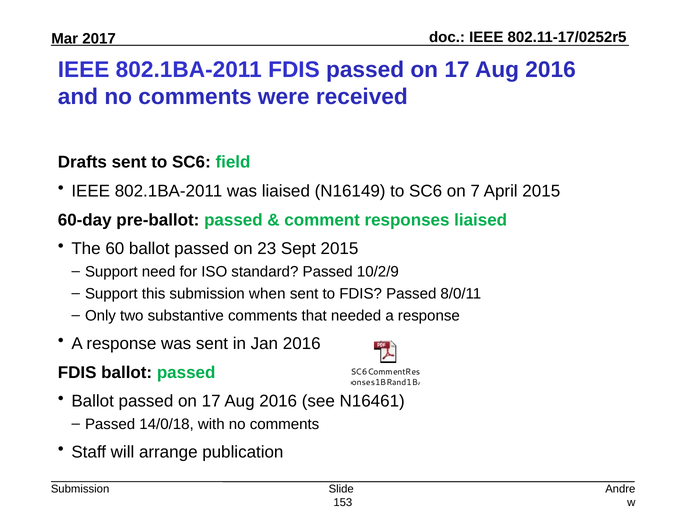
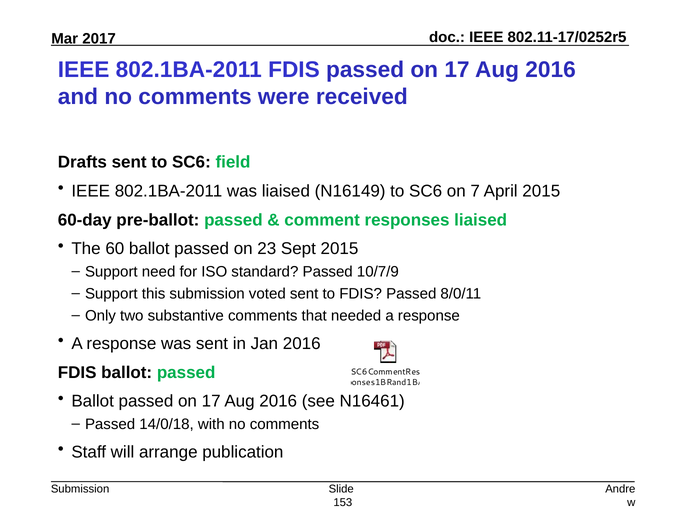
10/2/9: 10/2/9 -> 10/7/9
when: when -> voted
